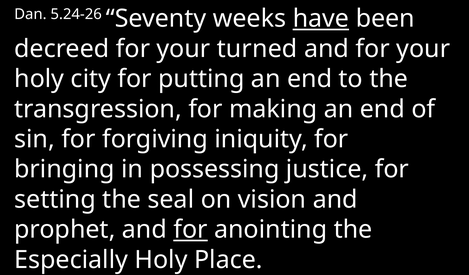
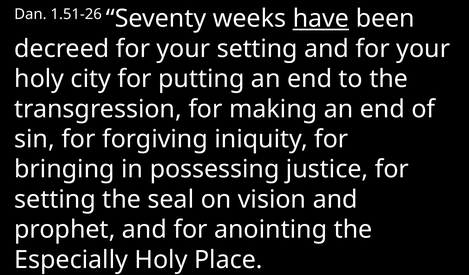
5.24-26: 5.24-26 -> 1.51-26
your turned: turned -> setting
for at (190, 229) underline: present -> none
